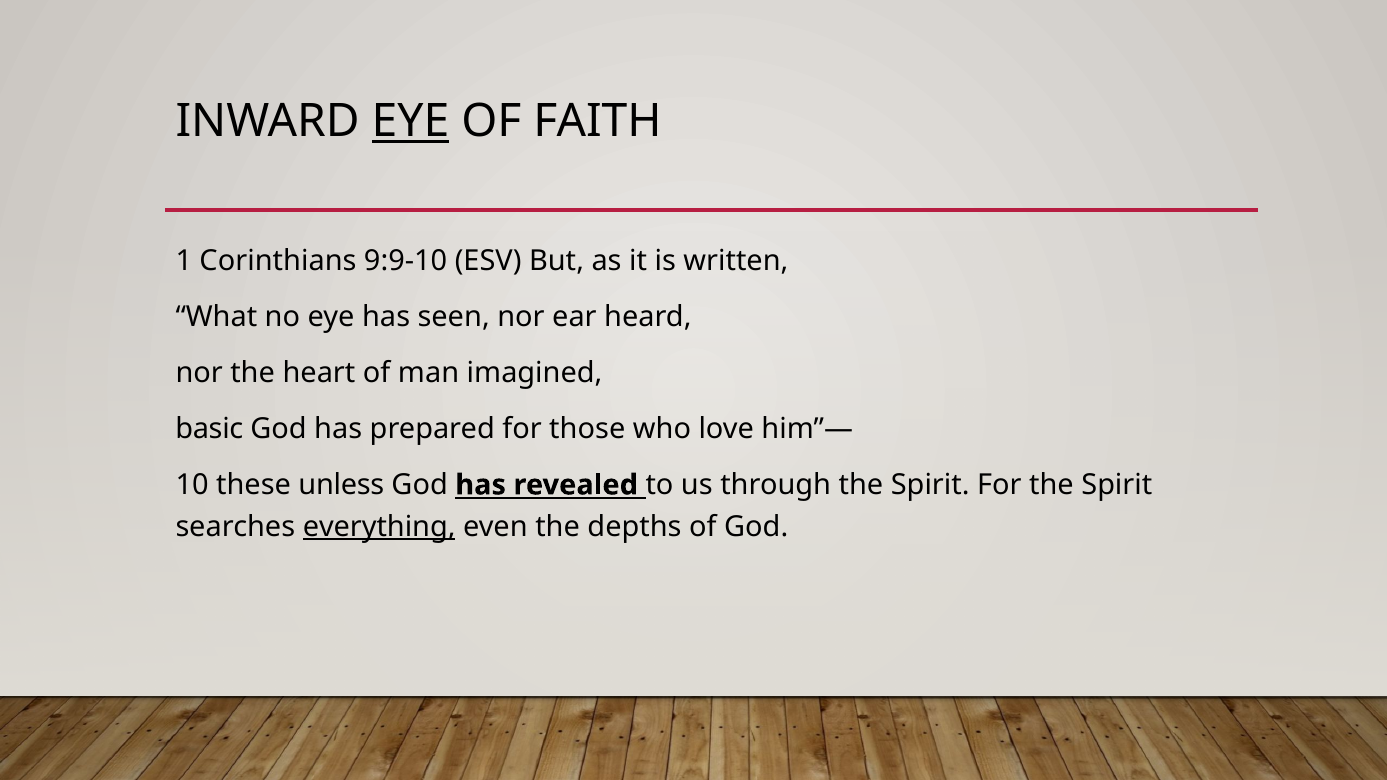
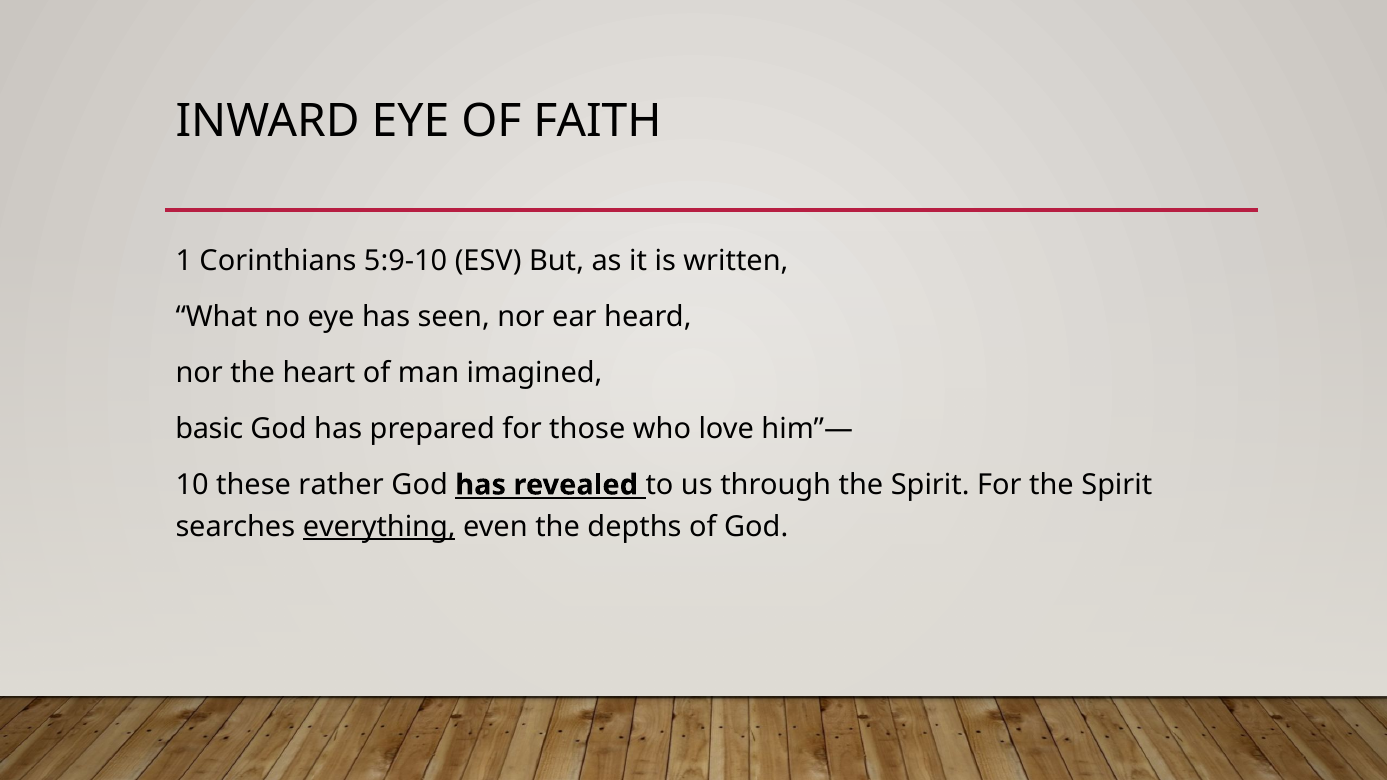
EYE at (410, 121) underline: present -> none
9:9-10: 9:9-10 -> 5:9-10
unless: unless -> rather
